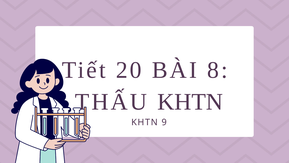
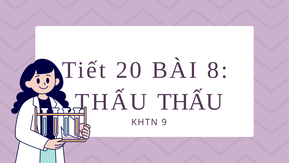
KHTN at (190, 102): KHTN -> THẤU
